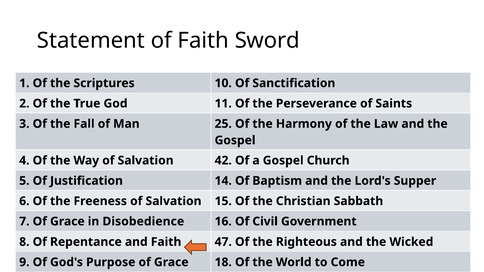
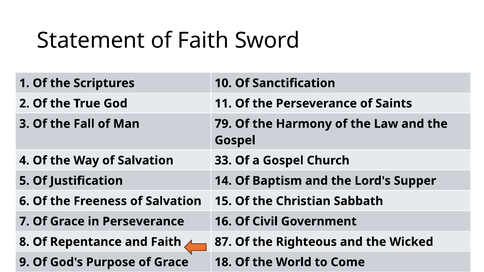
25: 25 -> 79
42: 42 -> 33
in Disobedience: Disobedience -> Perseverance
47: 47 -> 87
